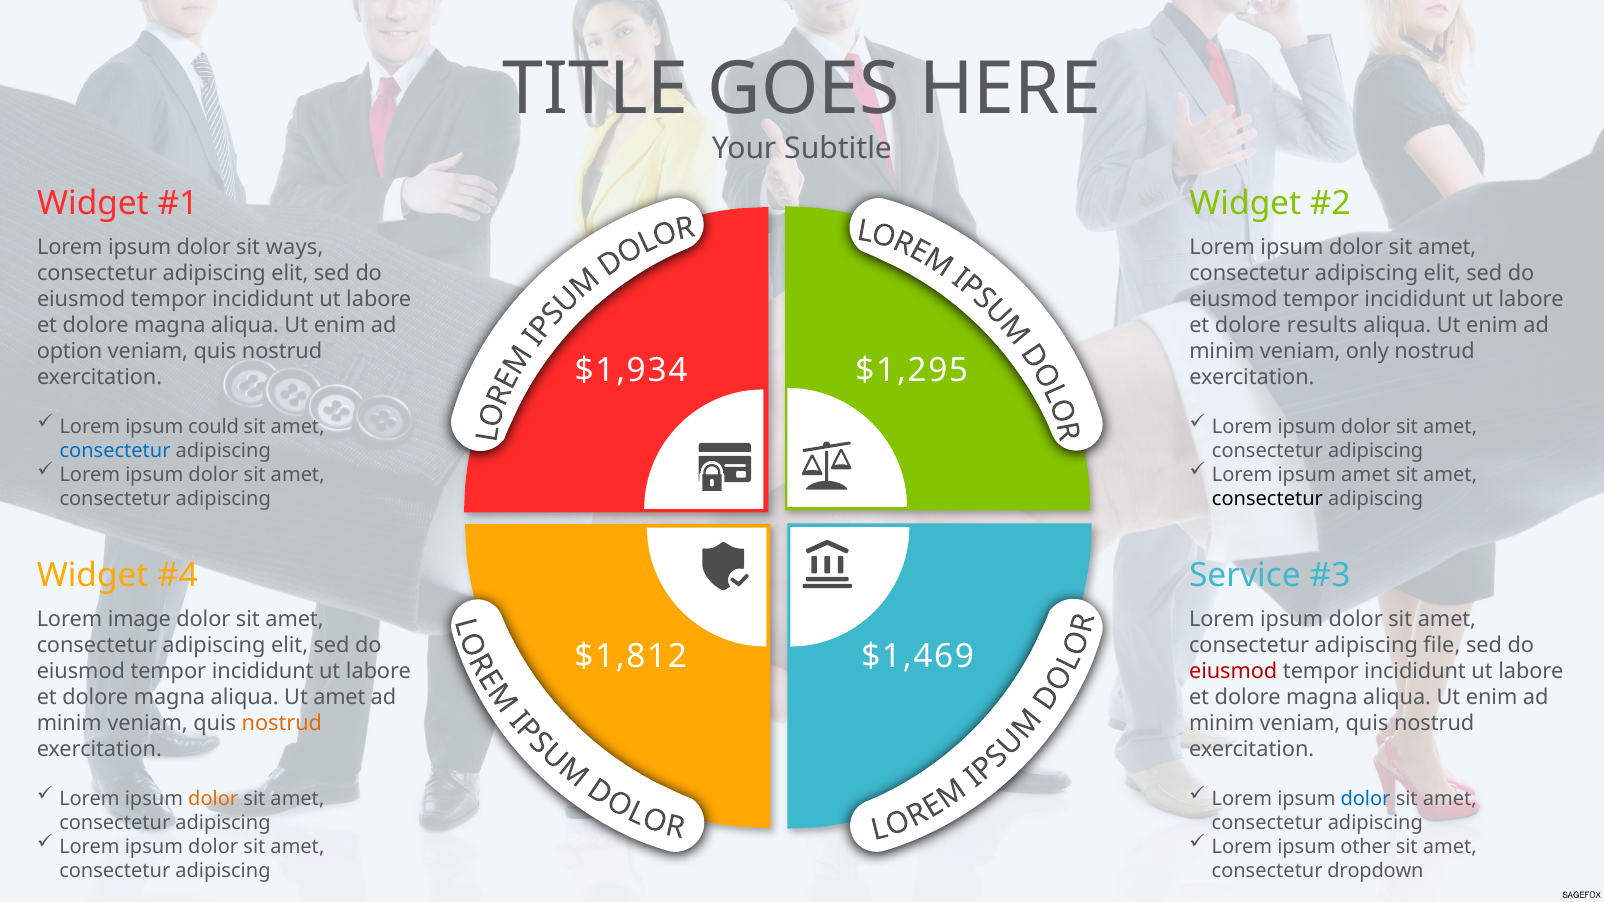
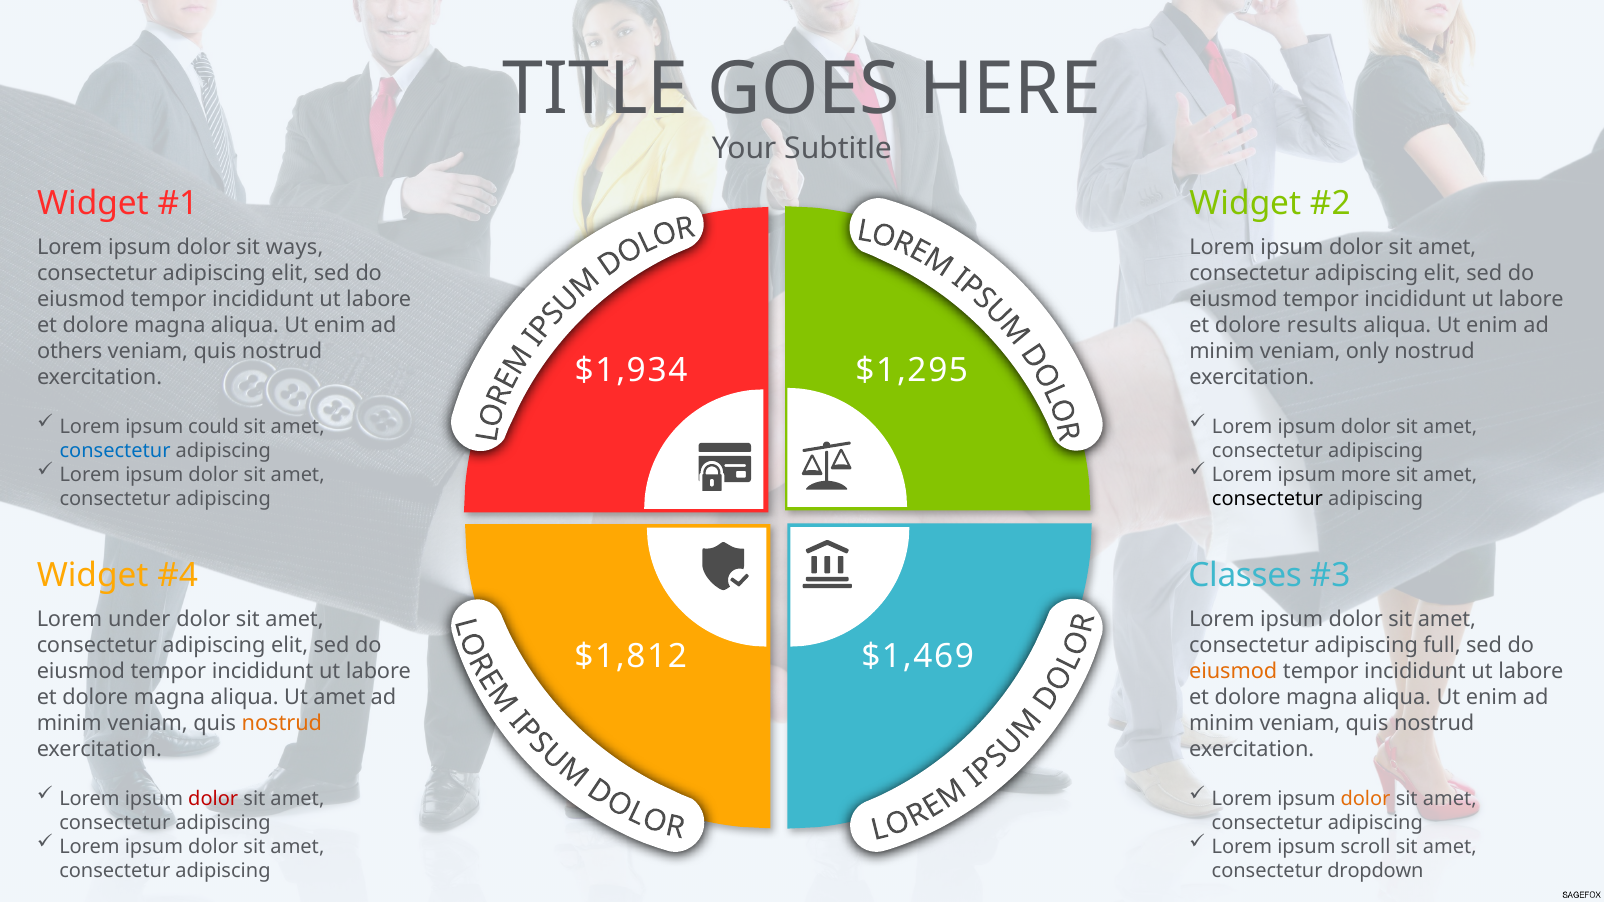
option: option -> others
ipsum amet: amet -> more
Service: Service -> Classes
image: image -> under
file: file -> full
eiusmod at (1233, 671) colour: red -> orange
dolor at (213, 799) colour: orange -> red
dolor at (1366, 799) colour: blue -> orange
other: other -> scroll
